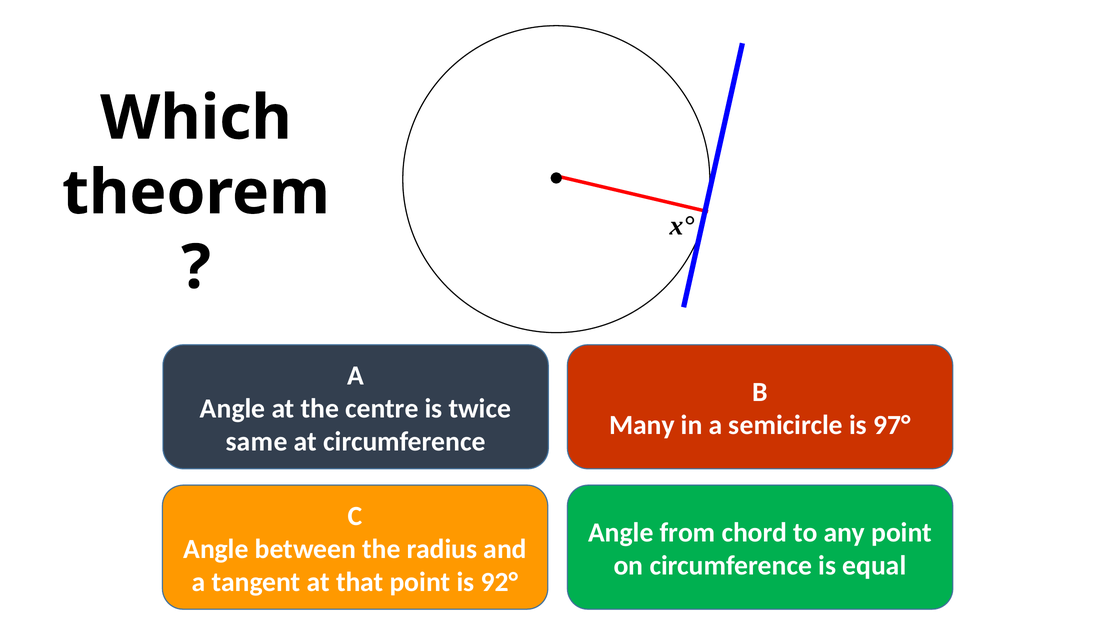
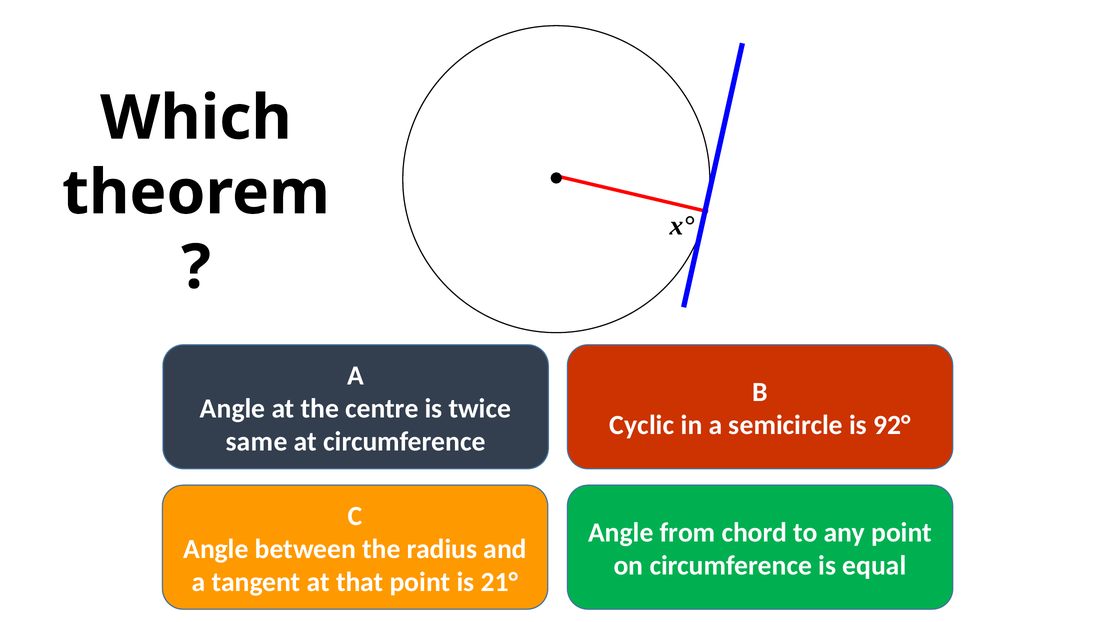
Many: Many -> Cyclic
97°: 97° -> 92°
92°: 92° -> 21°
